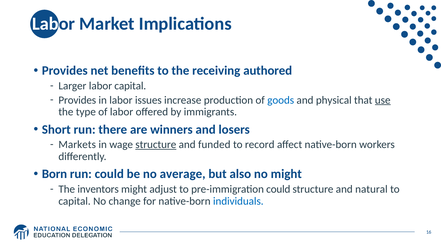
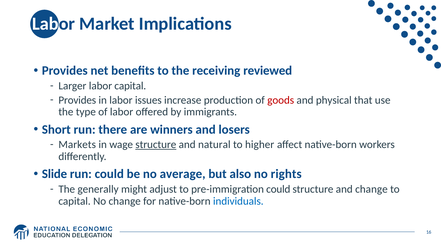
authored: authored -> reviewed
goods colour: blue -> red
use underline: present -> none
funded: funded -> natural
record: record -> higher
Born: Born -> Slide
no might: might -> rights
inventors: inventors -> generally
and natural: natural -> change
